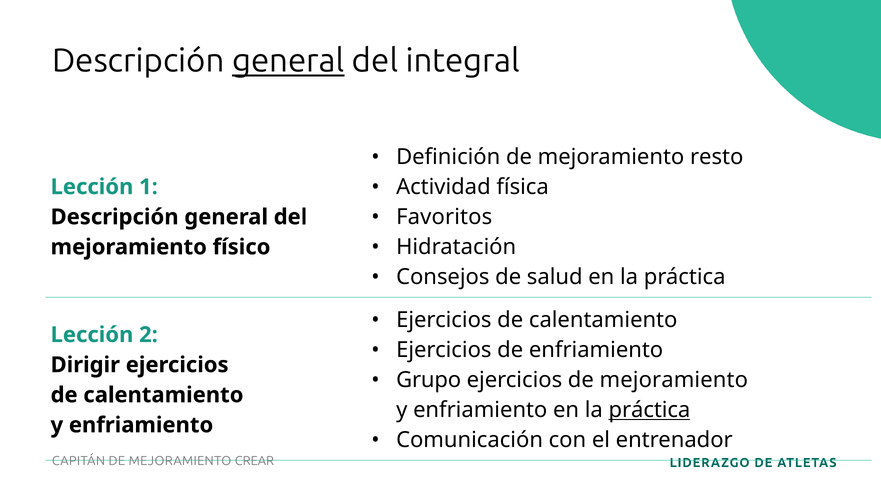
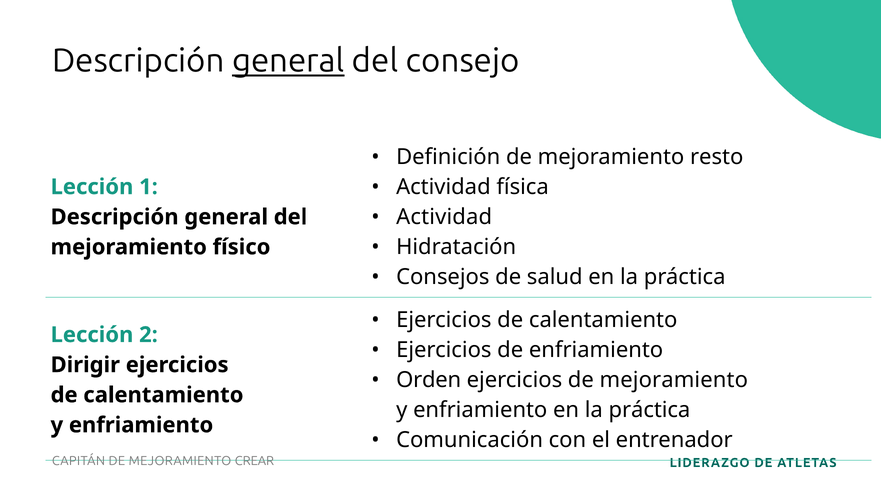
integral: integral -> consejo
Favoritos at (444, 217): Favoritos -> Actividad
Grupo: Grupo -> Orden
práctica at (649, 410) underline: present -> none
